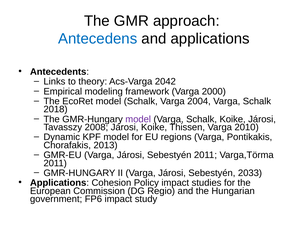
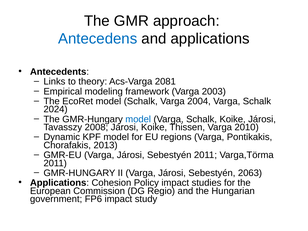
2042: 2042 -> 2081
2000: 2000 -> 2003
2018: 2018 -> 2024
model at (138, 119) colour: purple -> blue
2033: 2033 -> 2063
